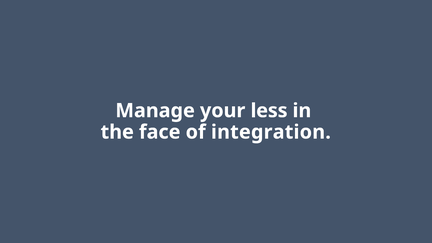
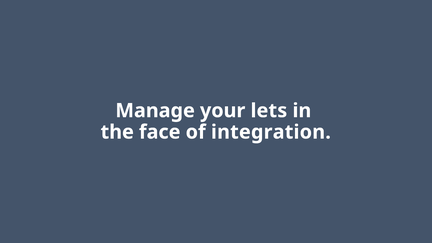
less: less -> lets
